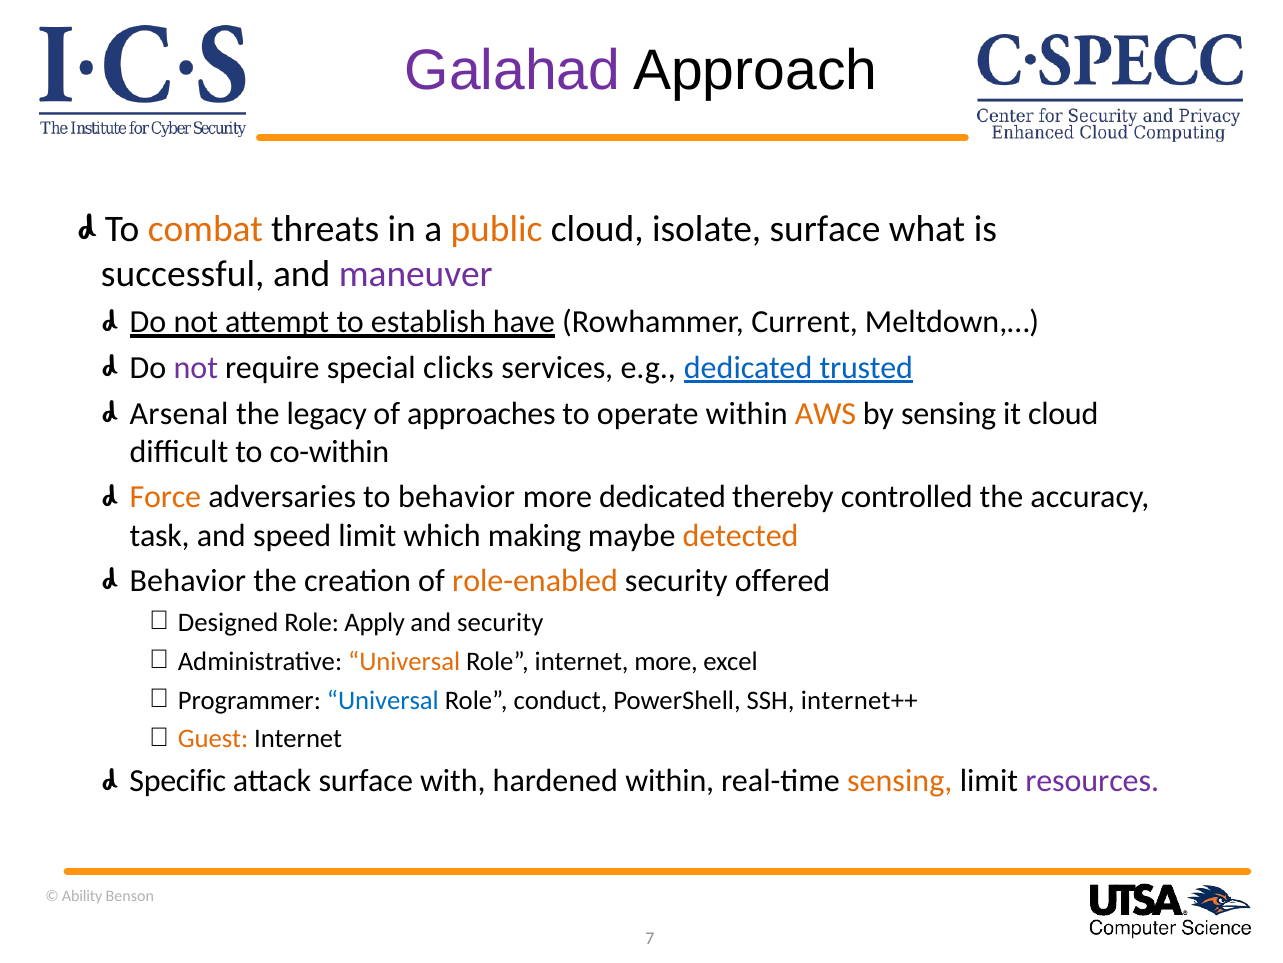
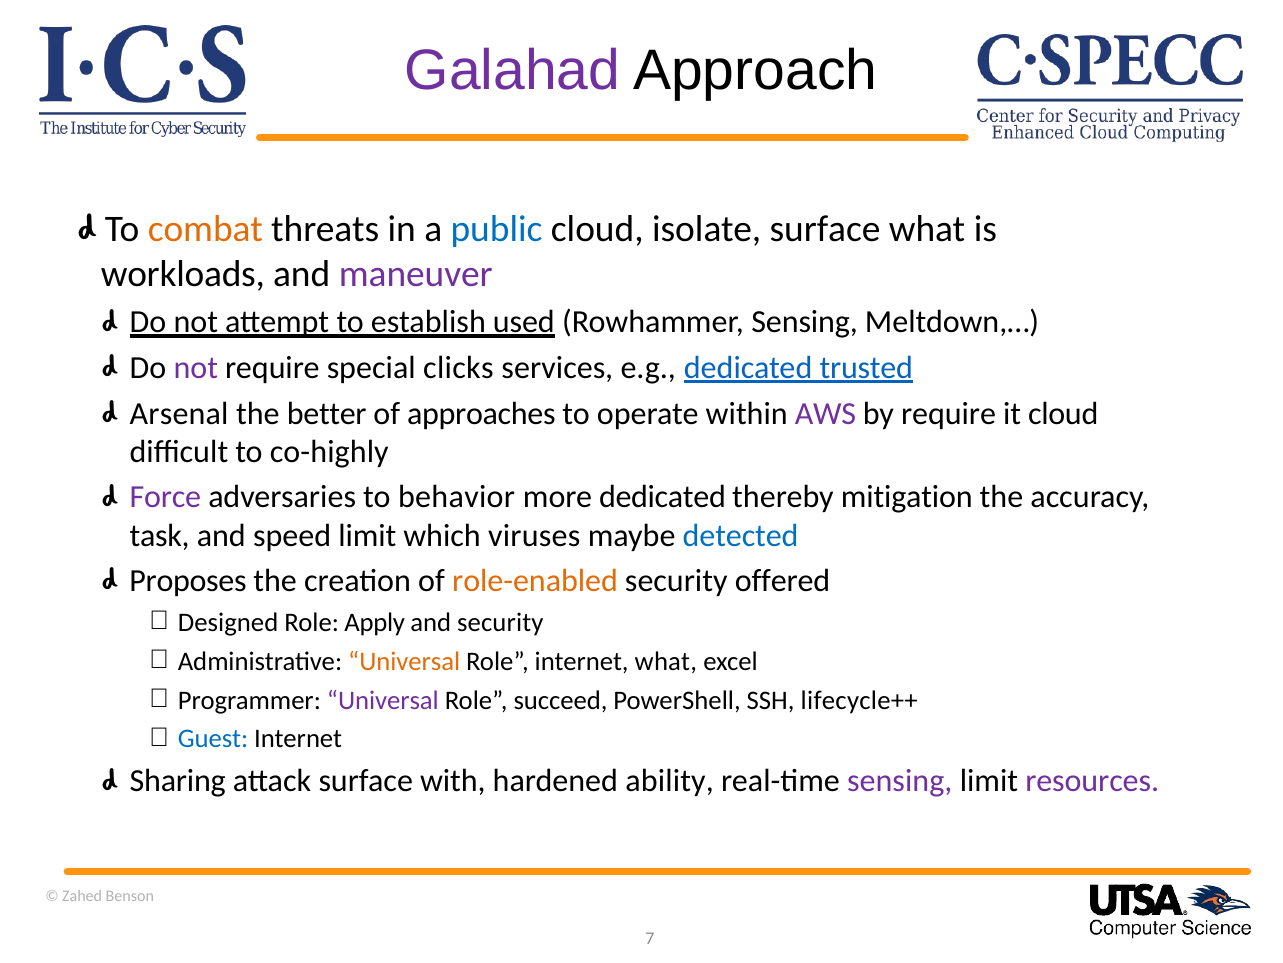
public colour: orange -> blue
successful: successful -> workloads
have: have -> used
Rowhammer Current: Current -> Sensing
legacy: legacy -> better
AWS colour: orange -> purple
by sensing: sensing -> require
co-within: co-within -> co-highly
Force colour: orange -> purple
controlled: controlled -> mitigation
making: making -> viruses
detected colour: orange -> blue
Behavior at (188, 581): Behavior -> Proposes
internet more: more -> what
Universal at (383, 700) colour: blue -> purple
conduct: conduct -> succeed
internet++: internet++ -> lifecycle++
Guest colour: orange -> blue
Specific: Specific -> Sharing
hardened within: within -> ability
sensing at (900, 781) colour: orange -> purple
Ability: Ability -> Zahed
